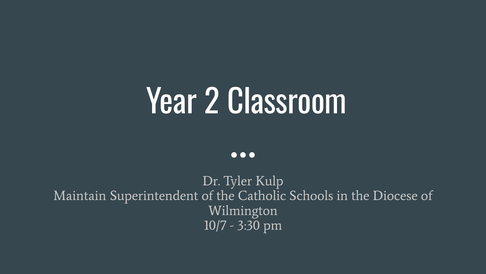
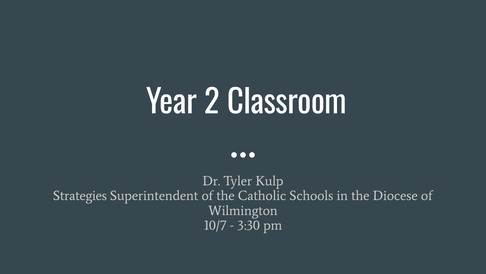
Maintain: Maintain -> Strategies
